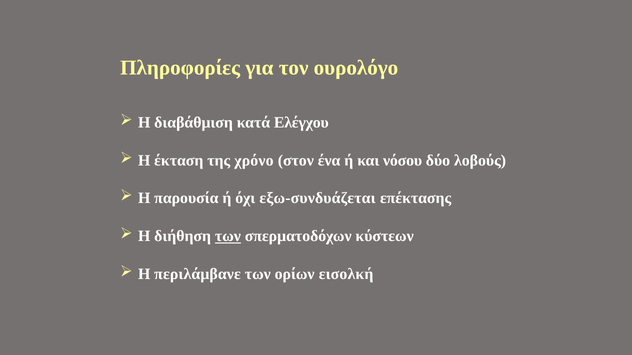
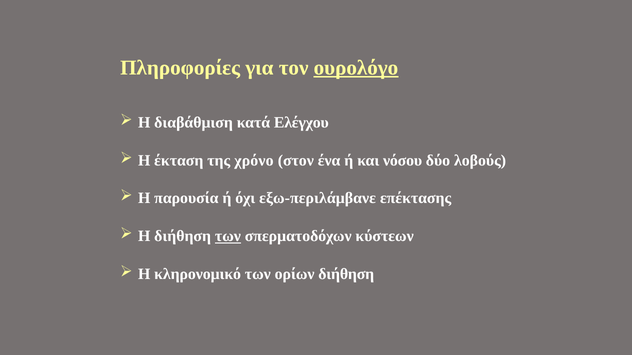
ουρολόγο underline: none -> present
εξω-συνδυάζεται: εξω-συνδυάζεται -> εξω-περιλάμβανε
περιλάμβανε: περιλάμβανε -> κληρονομικό
ορίων εισολκή: εισολκή -> διήθηση
